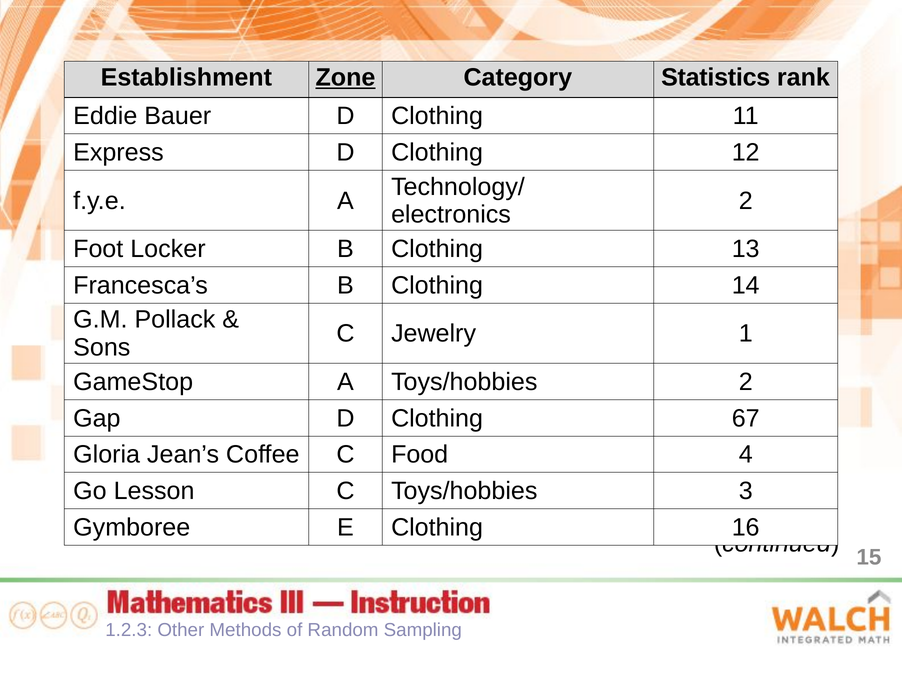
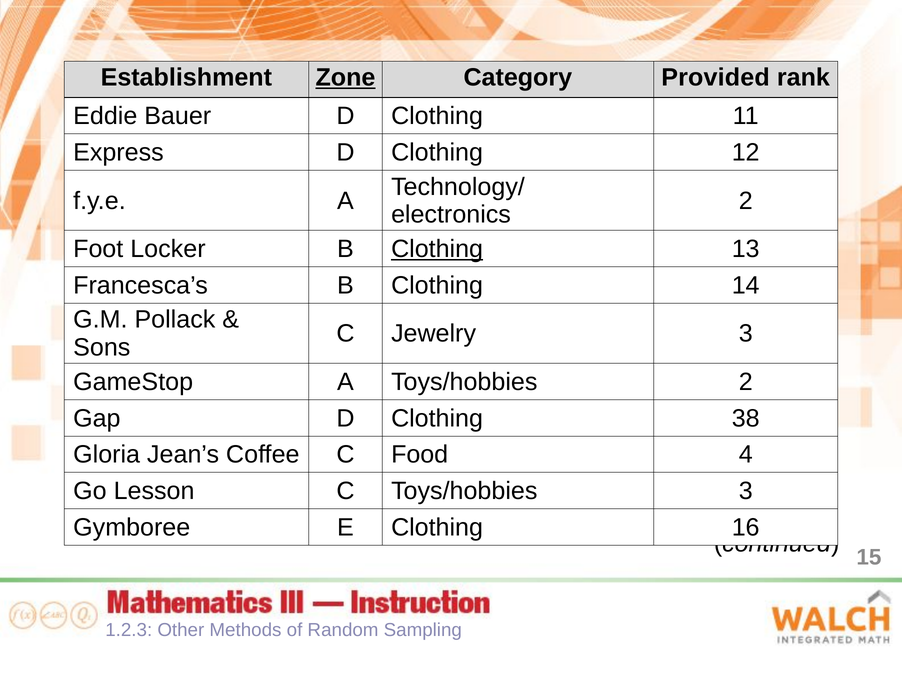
Statistics: Statistics -> Provided
Clothing at (437, 249) underline: none -> present
Jewelry 1: 1 -> 3
67: 67 -> 38
